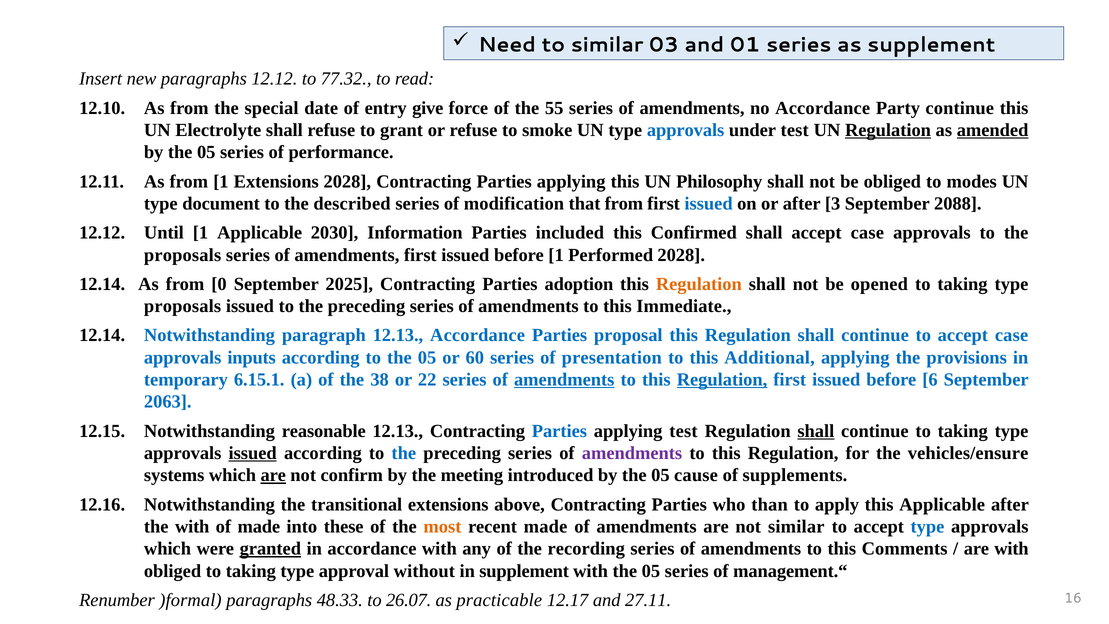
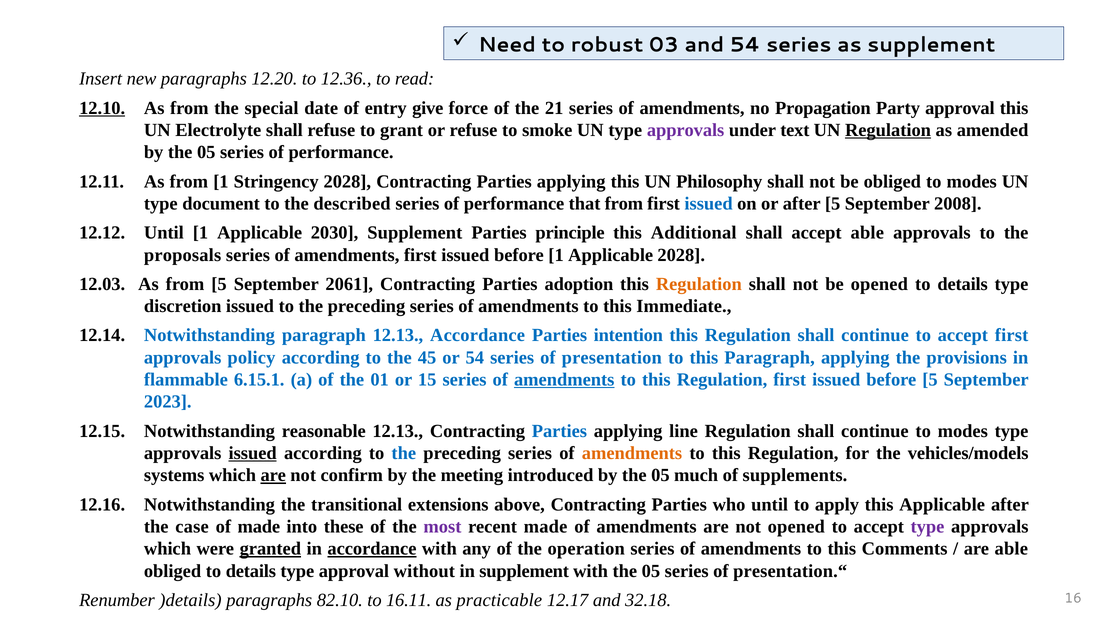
to similar: similar -> robust
and 01: 01 -> 54
paragraphs 12.12: 12.12 -> 12.20
77.32: 77.32 -> 12.36
12.10 underline: none -> present
55: 55 -> 21
no Accordance: Accordance -> Propagation
Party continue: continue -> approval
approvals at (686, 130) colour: blue -> purple
under test: test -> text
amended underline: present -> none
1 Extensions: Extensions -> Stringency
modification at (514, 204): modification -> performance
after 3: 3 -> 5
2088: 2088 -> 2008
2030 Information: Information -> Supplement
included: included -> principle
Confirmed: Confirmed -> Additional
shall accept case: case -> able
before 1 Performed: Performed -> Applicable
12.14 at (102, 284): 12.14 -> 12.03
from 0: 0 -> 5
2025: 2025 -> 2061
taking at (963, 284): taking -> details
proposals at (183, 306): proposals -> discretion
proposal: proposal -> intention
to accept case: case -> first
inputs: inputs -> policy
to the 05: 05 -> 45
or 60: 60 -> 54
this Additional: Additional -> Paragraph
temporary: temporary -> flammable
38: 38 -> 01
22: 22 -> 15
Regulation at (722, 380) underline: present -> none
before 6: 6 -> 5
2063: 2063 -> 2023
applying test: test -> line
shall at (816, 431) underline: present -> none
continue to taking: taking -> modes
amendments at (632, 453) colour: purple -> orange
vehicles/ensure: vehicles/ensure -> vehicles/models
cause: cause -> much
who than: than -> until
the with: with -> case
most colour: orange -> purple
not similar: similar -> opened
type at (927, 526) colour: blue -> purple
accordance at (372, 549) underline: none -> present
recording: recording -> operation
are with: with -> able
obliged to taking: taking -> details
management.“: management.“ -> presentation.“
)formal: )formal -> )details
48.33: 48.33 -> 82.10
26.07: 26.07 -> 16.11
27.11: 27.11 -> 32.18
